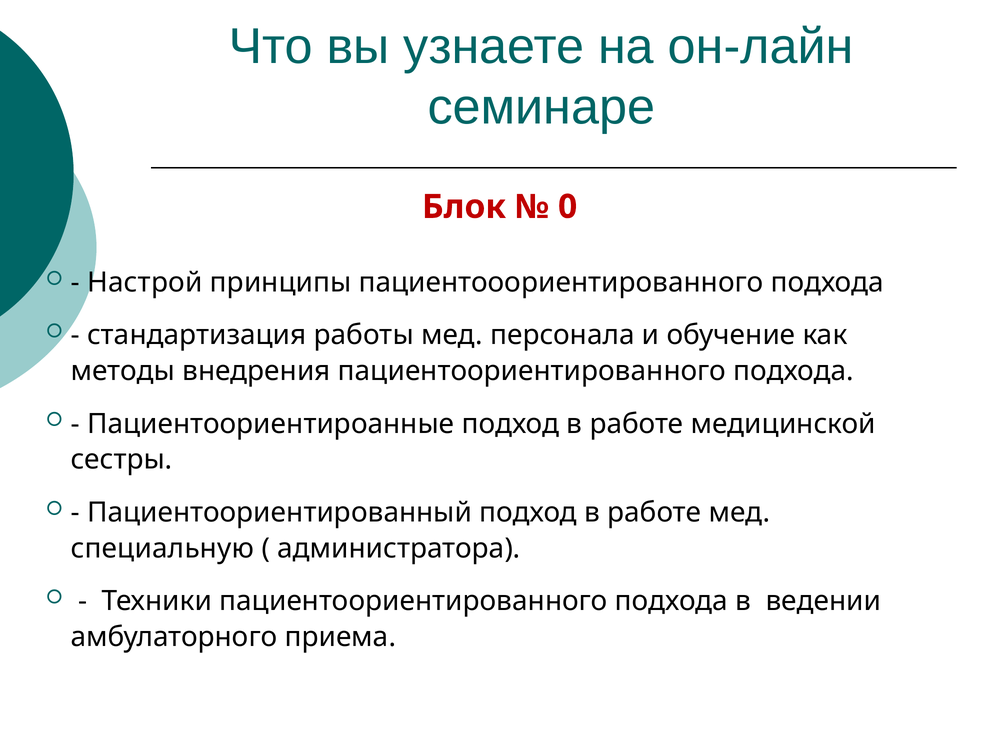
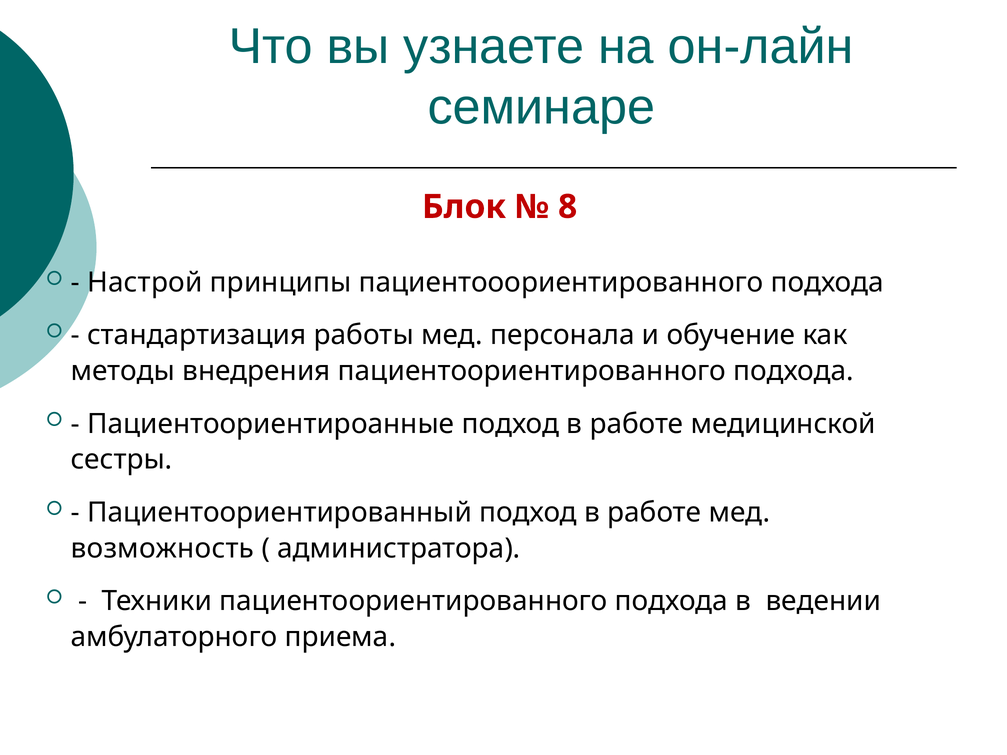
0: 0 -> 8
специальную: специальную -> возможность
